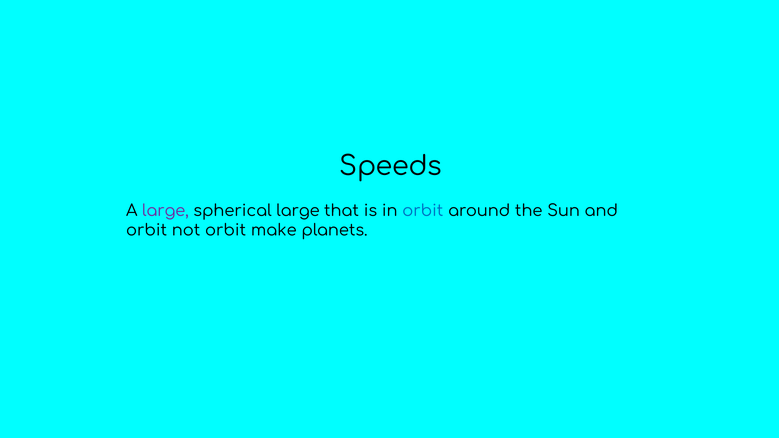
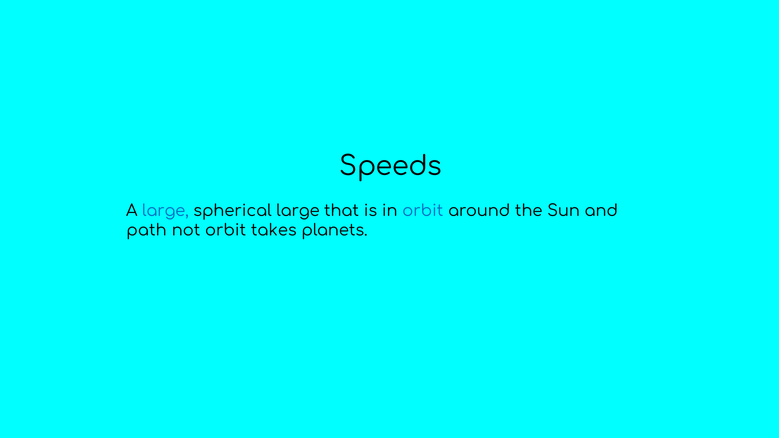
large at (165, 211) colour: purple -> blue
orbit at (147, 231): orbit -> path
make: make -> takes
